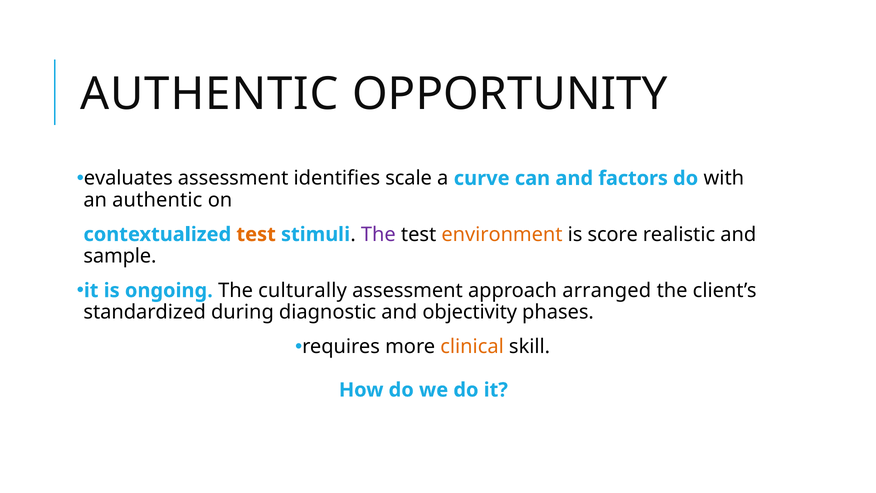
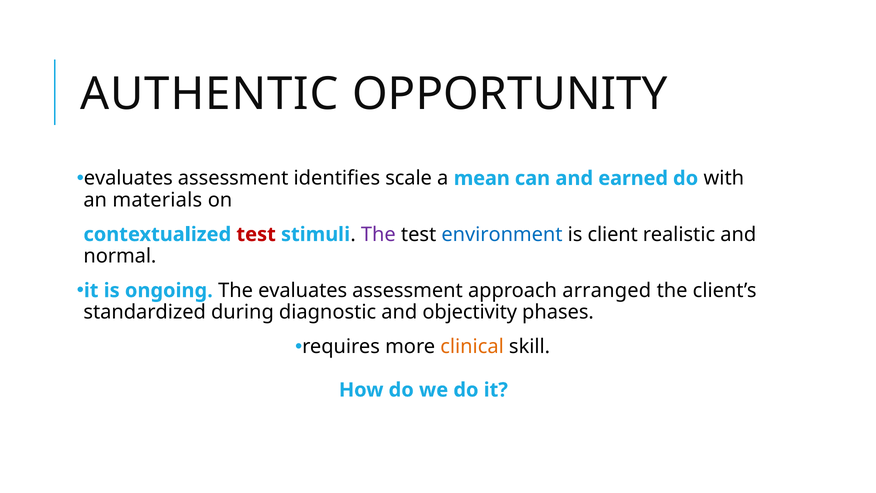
curve: curve -> mean
factors: factors -> earned
an authentic: authentic -> materials
test at (256, 234) colour: orange -> red
environment colour: orange -> blue
score: score -> client
sample: sample -> normal
The culturally: culturally -> evaluates
